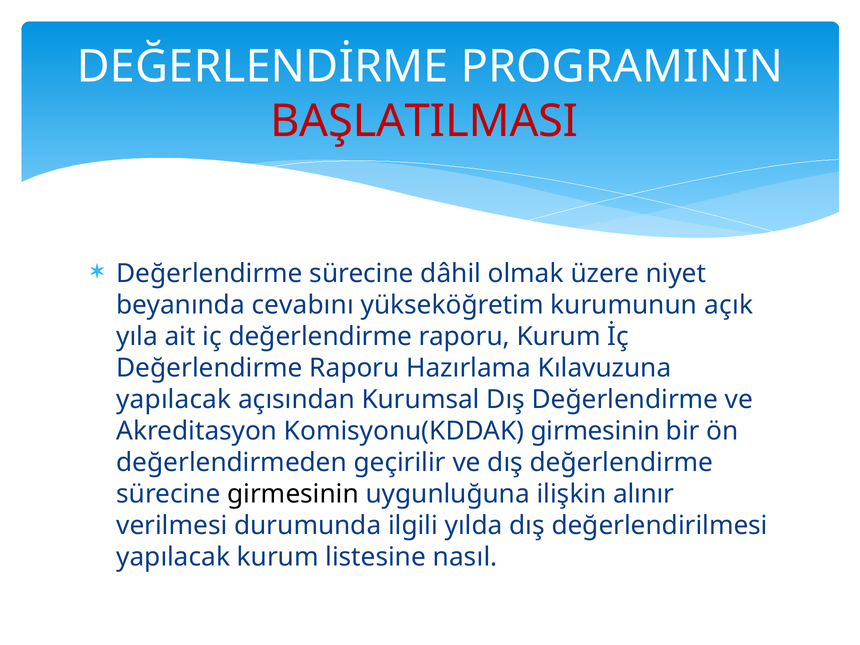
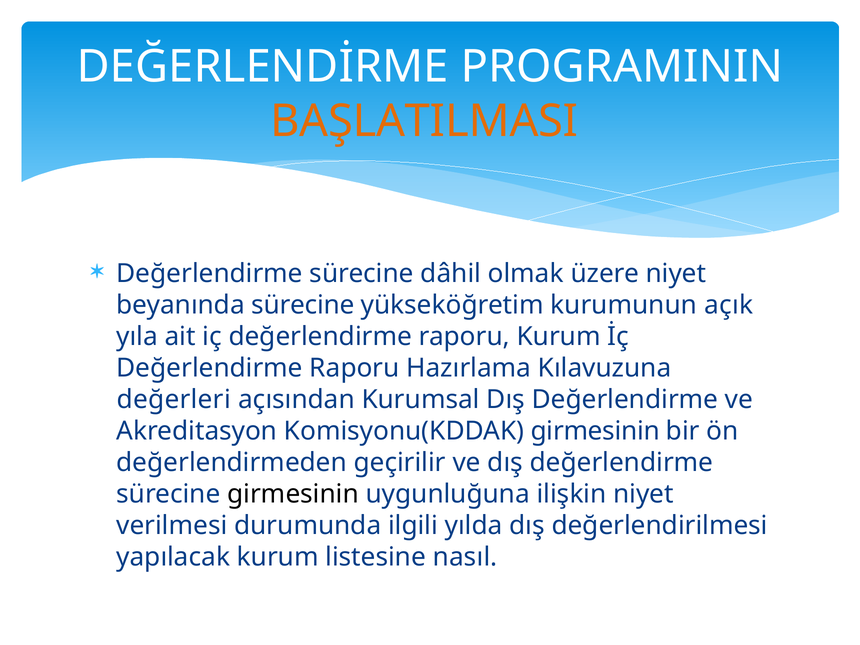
BAŞLATILMASI colour: red -> orange
beyanında cevabını: cevabını -> sürecine
yapılacak at (174, 400): yapılacak -> değerleri
ilişkin alınır: alınır -> niyet
